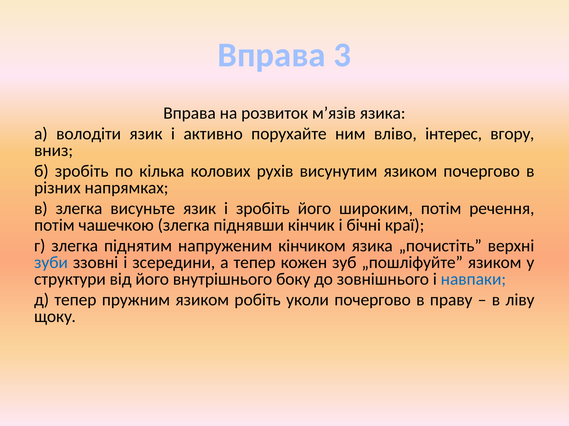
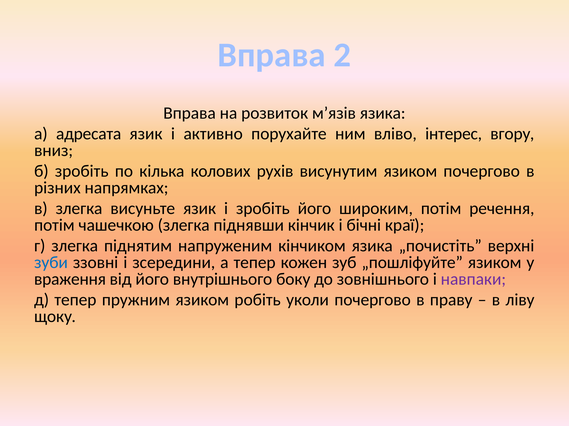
3: 3 -> 2
володіти: володіти -> адресата
структури: структури -> враження
навпаки colour: blue -> purple
